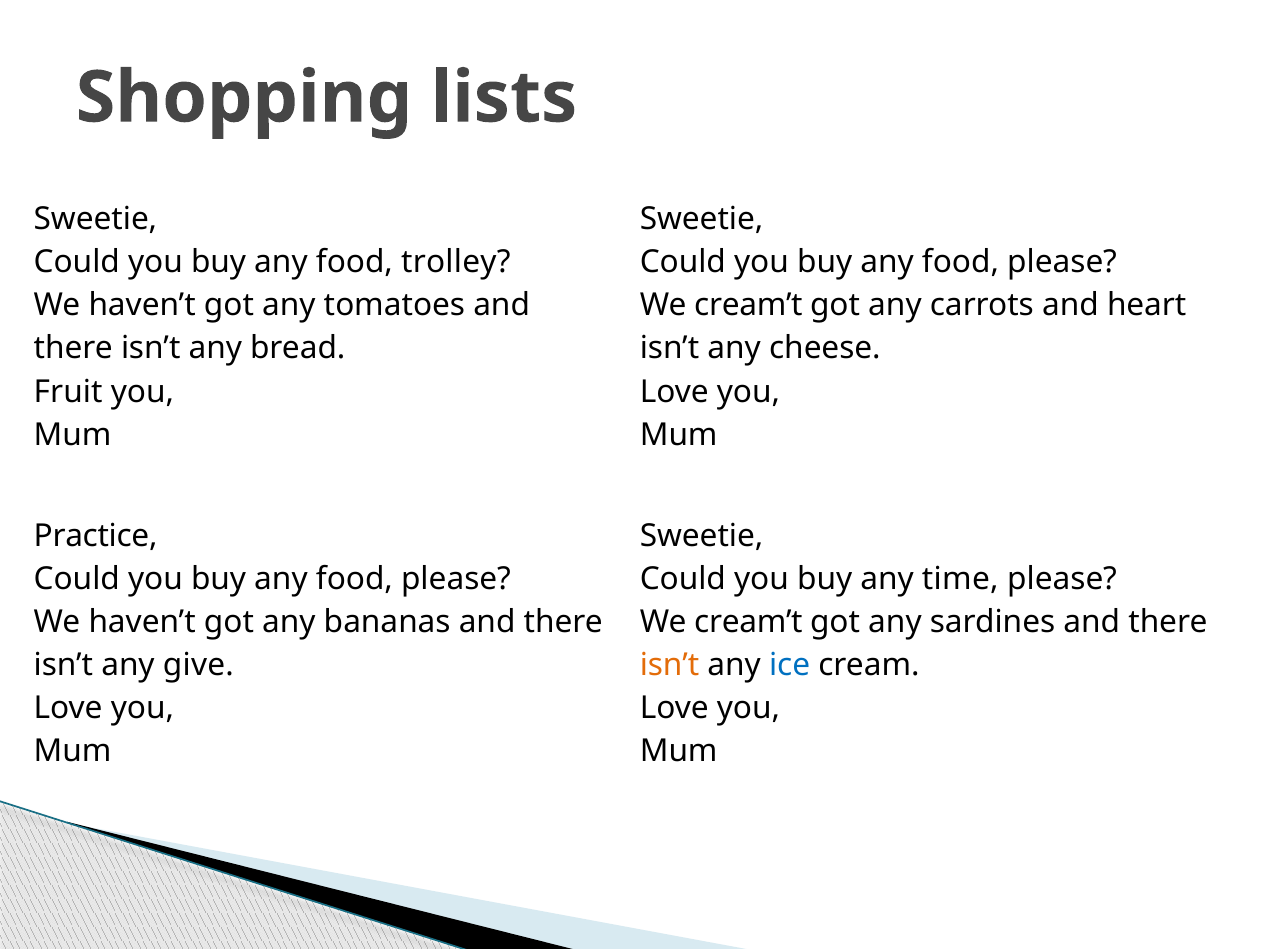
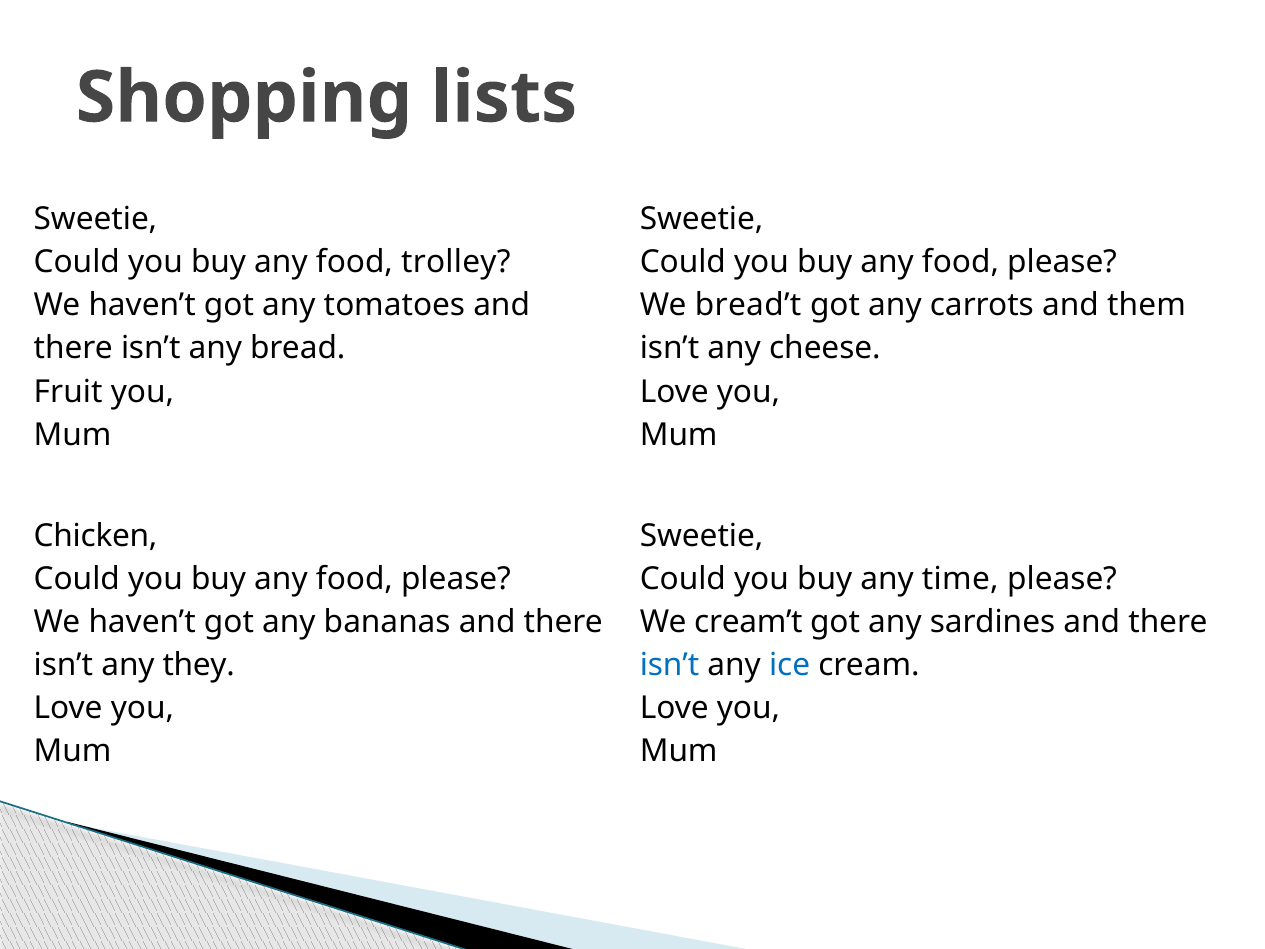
cream’t at (748, 305): cream’t -> bread’t
heart: heart -> them
Practice: Practice -> Chicken
give: give -> they
isn’t at (670, 665) colour: orange -> blue
